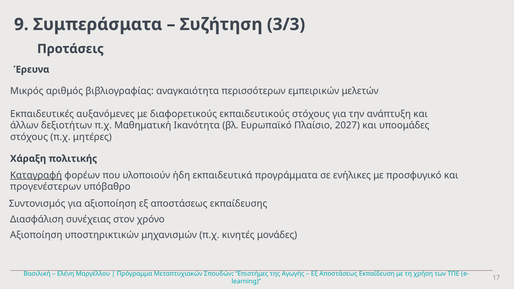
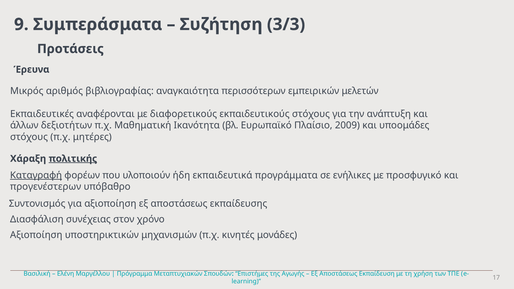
αυξανόμενες: αυξανόμενες -> αναφέρονται
2027: 2027 -> 2009
πολιτικής underline: none -> present
